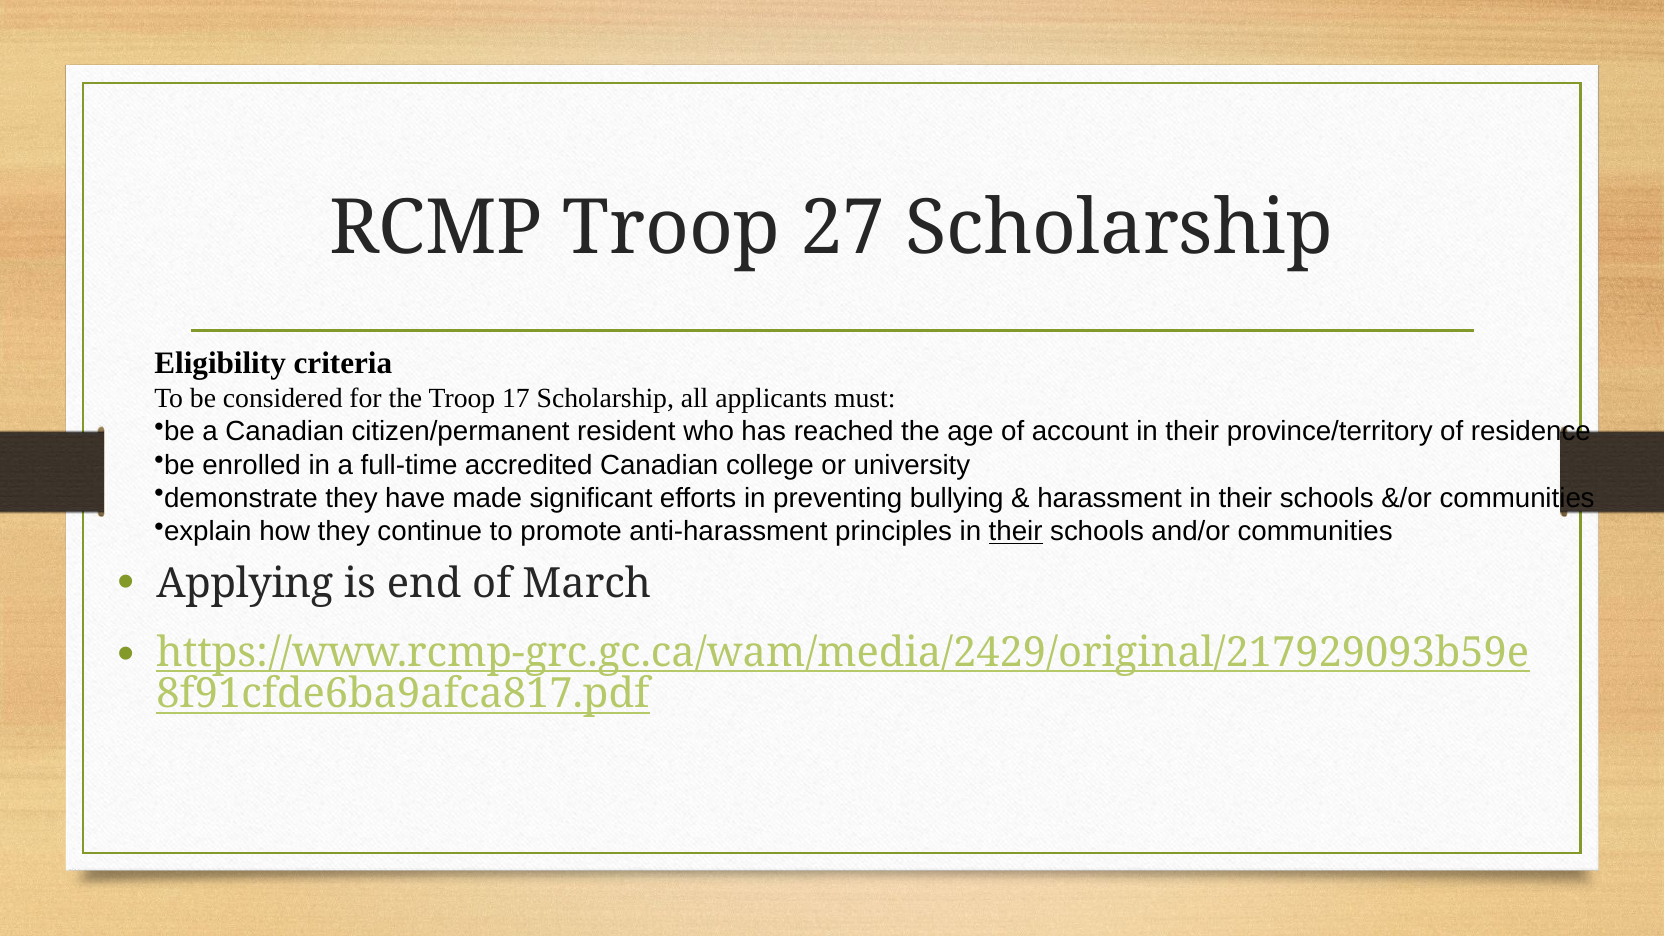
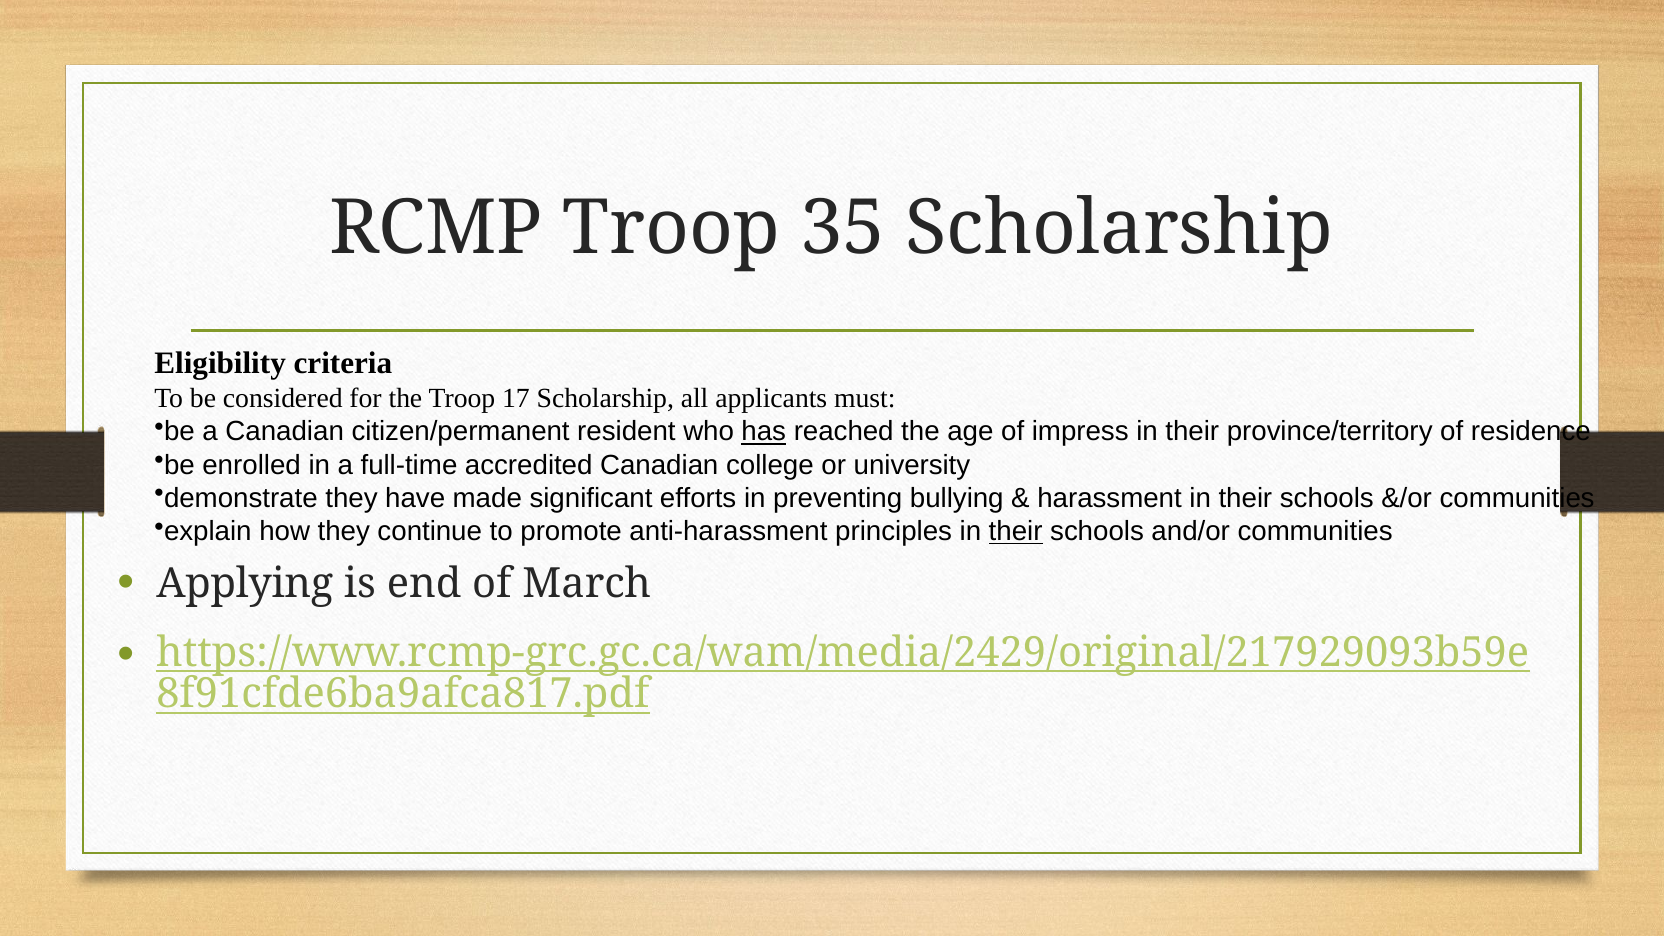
27: 27 -> 35
has underline: none -> present
account: account -> impress
